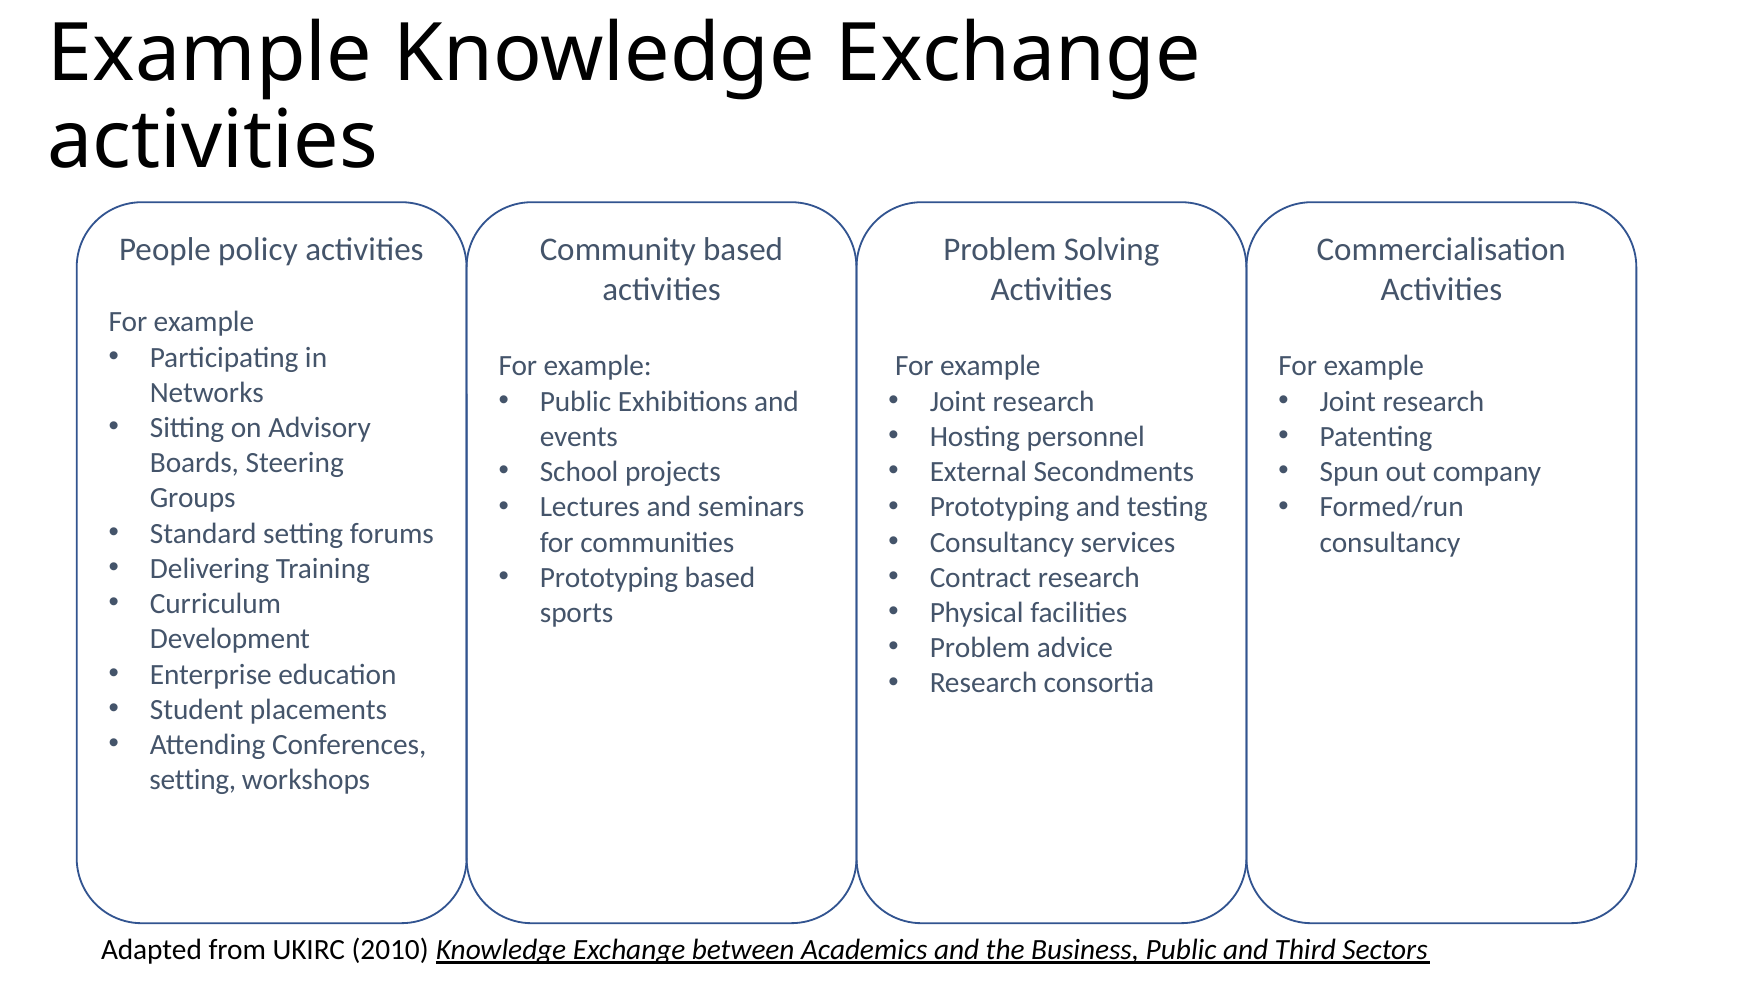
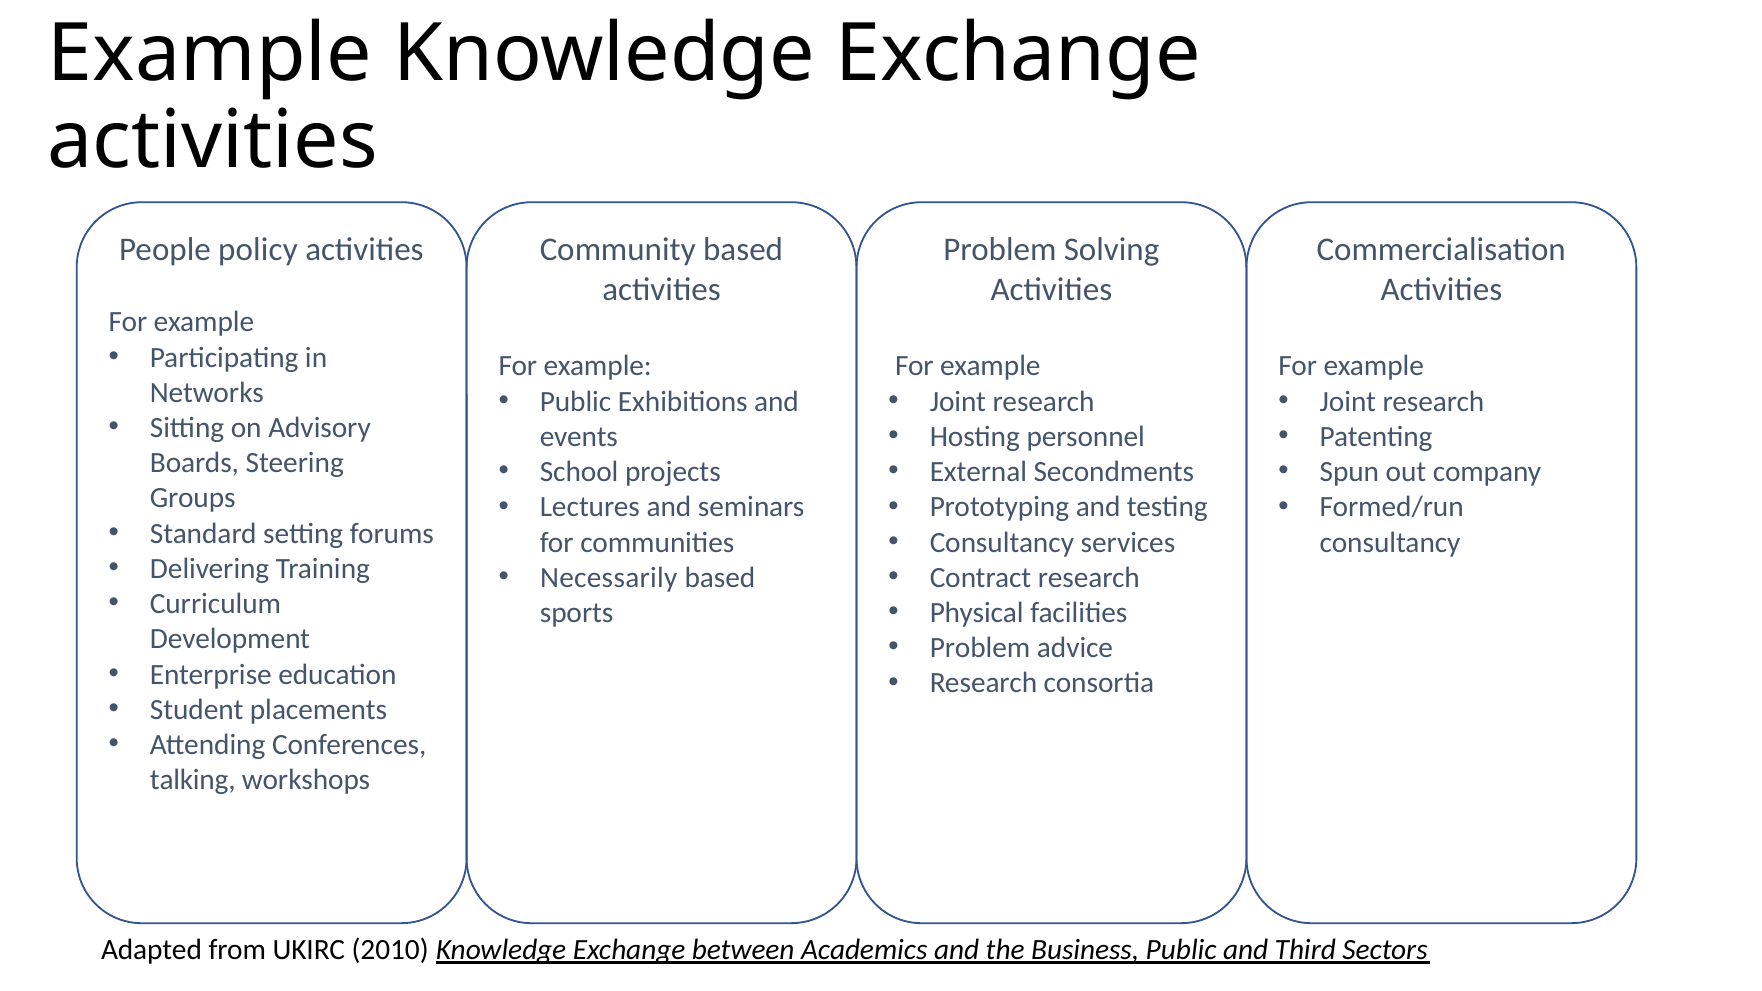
Prototyping at (609, 578): Prototyping -> Necessarily
setting at (193, 780): setting -> talking
